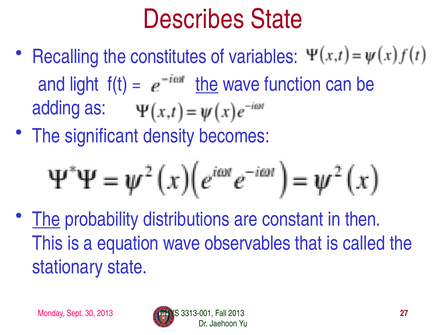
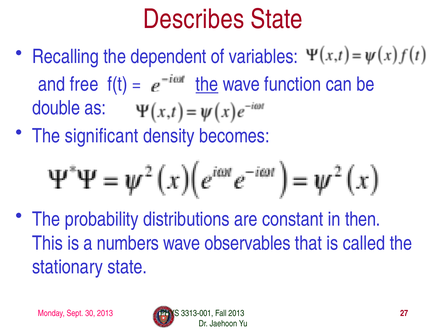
constitutes: constitutes -> dependent
light: light -> free
adding: adding -> double
The at (46, 219) underline: present -> none
equation: equation -> numbers
